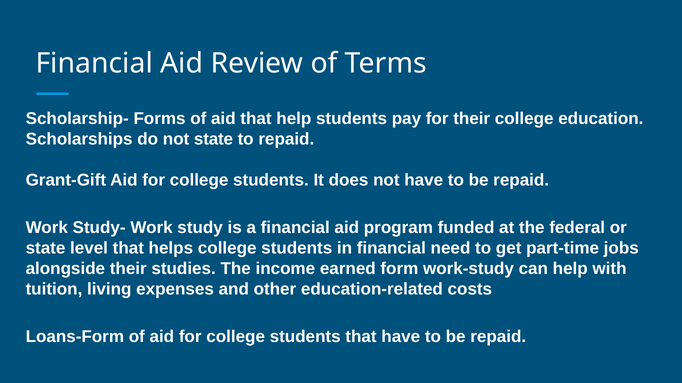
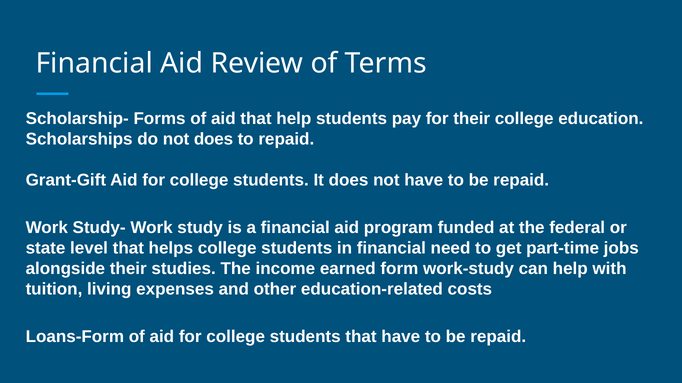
not state: state -> does
